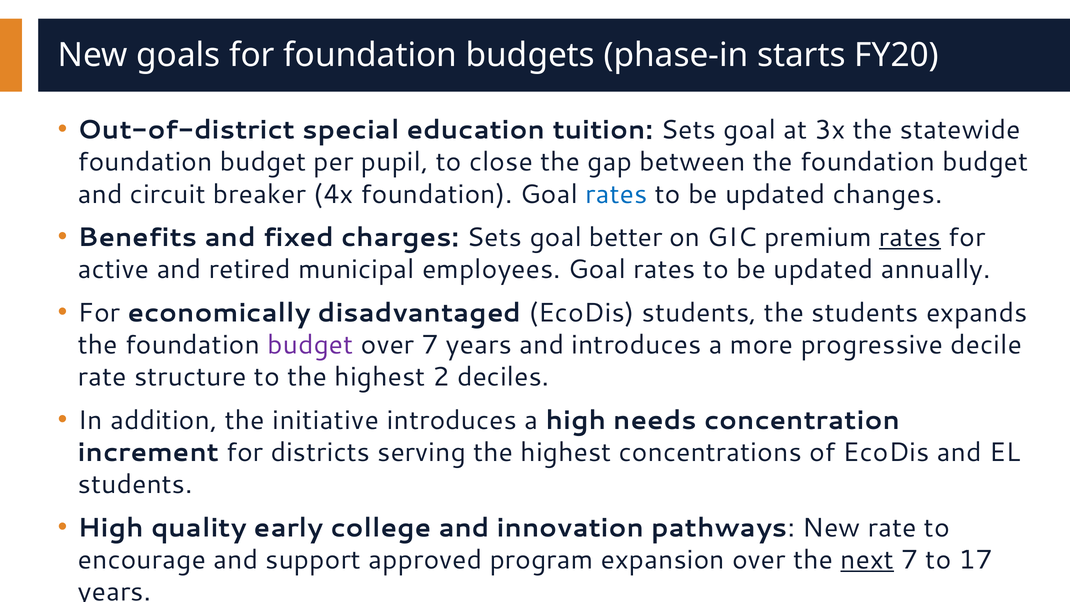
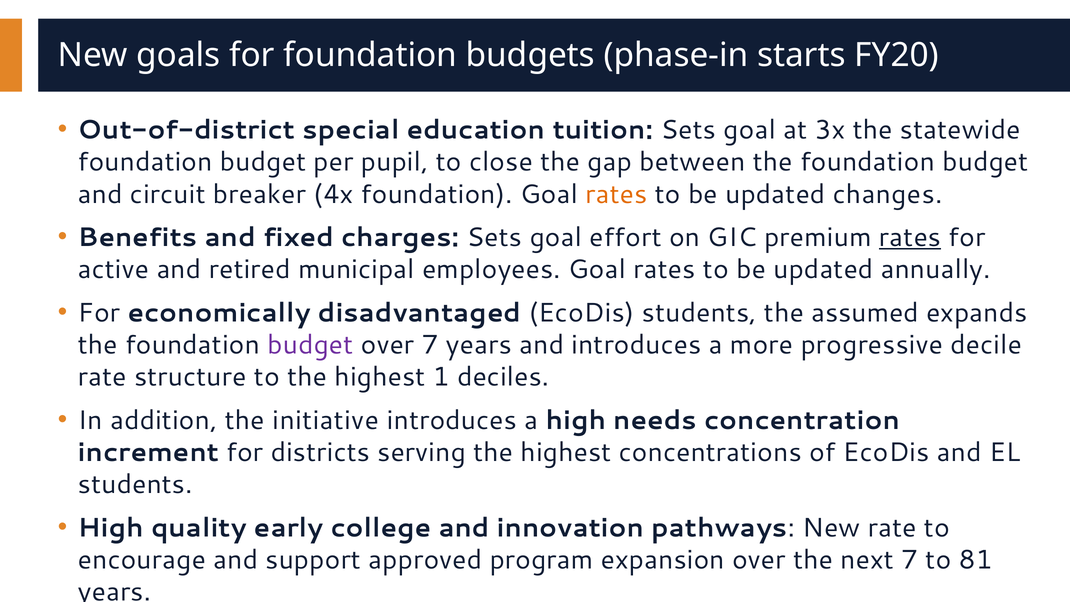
rates at (616, 194) colour: blue -> orange
better: better -> effort
the students: students -> assumed
2: 2 -> 1
next underline: present -> none
17: 17 -> 81
